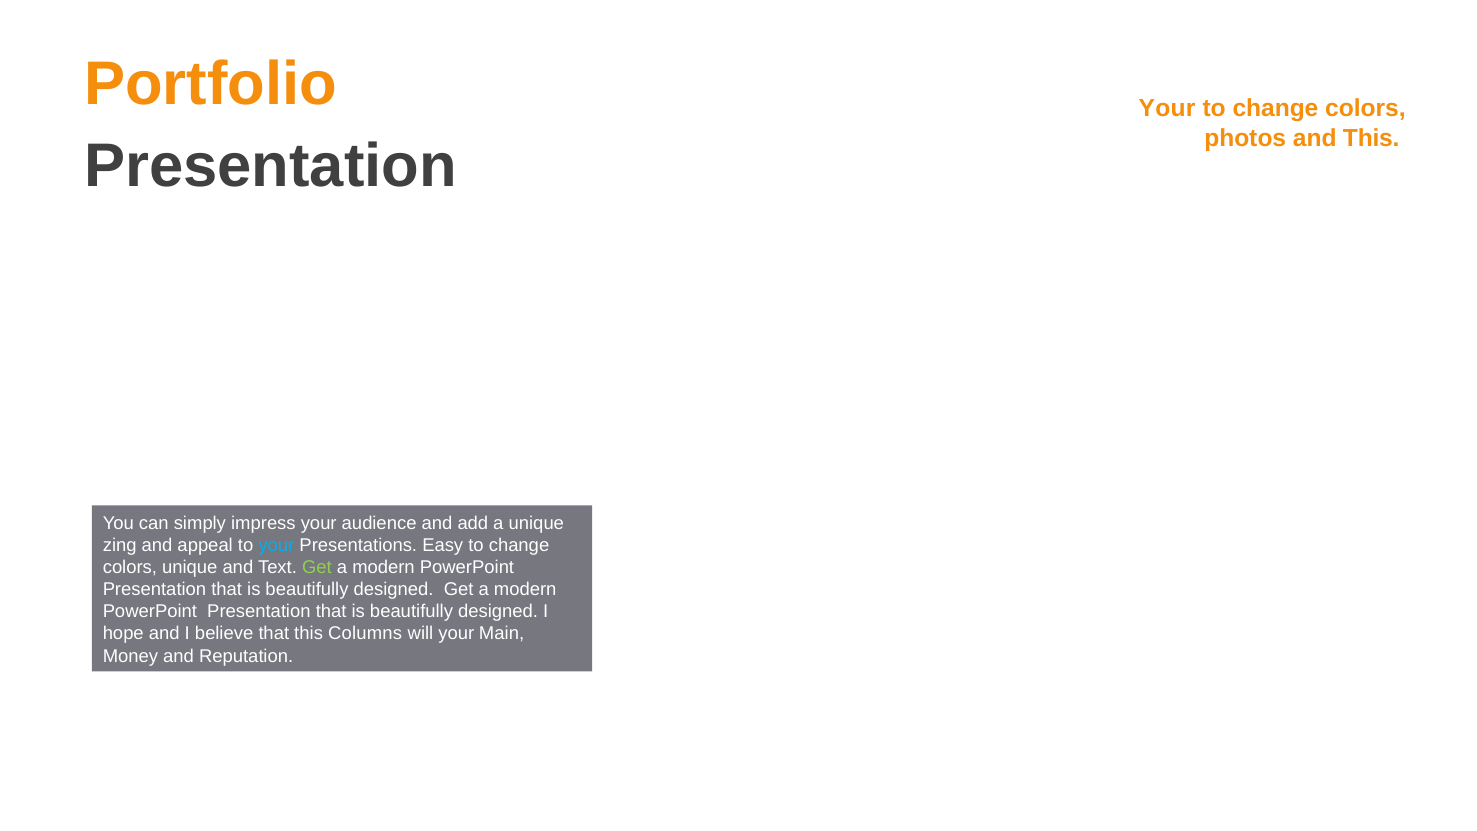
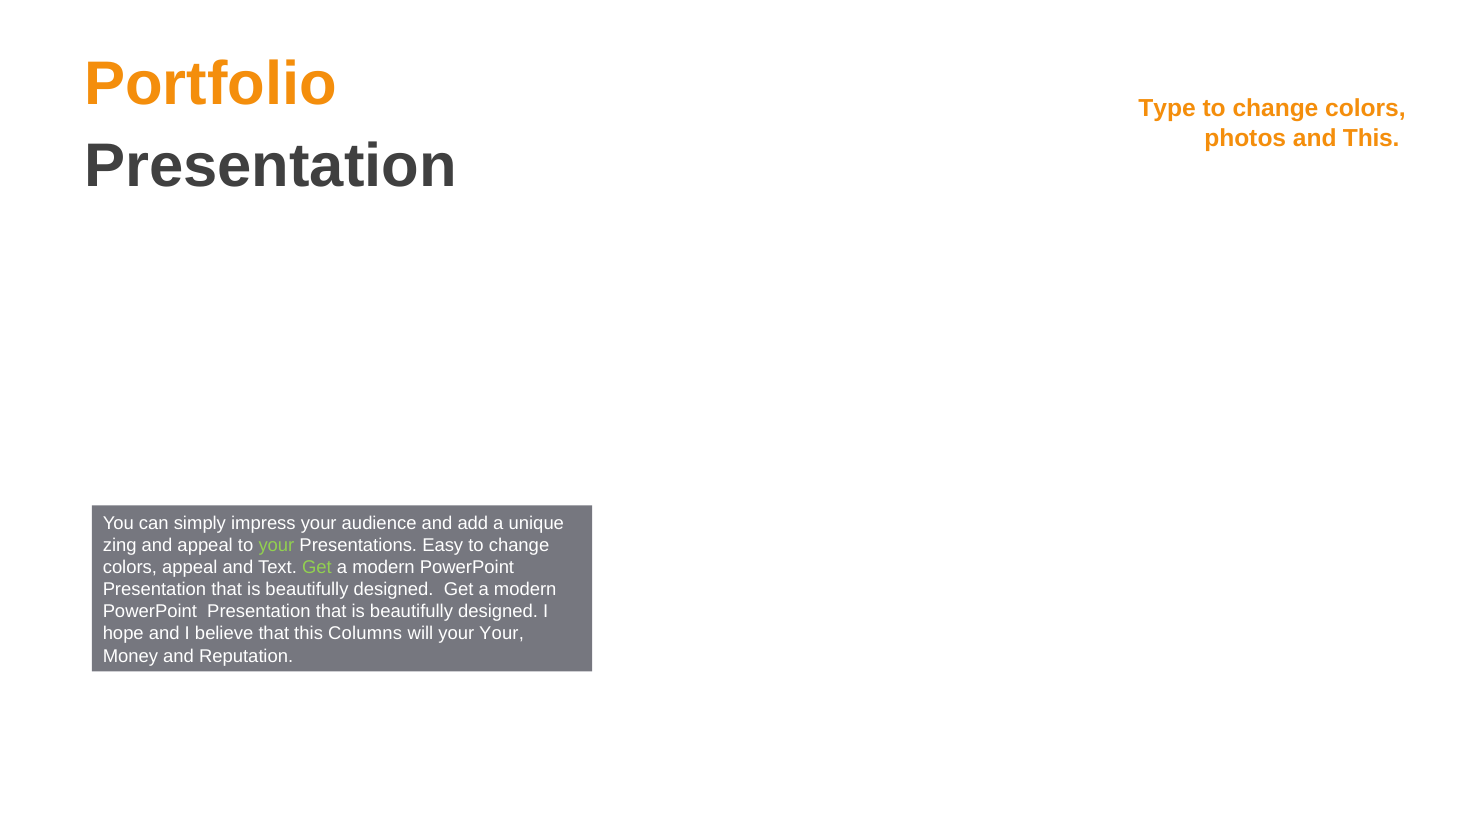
Your at (1167, 108): Your -> Type
your at (276, 545) colour: light blue -> light green
colors unique: unique -> appeal
your Main: Main -> Your
